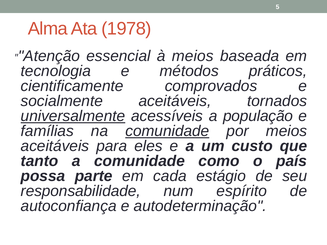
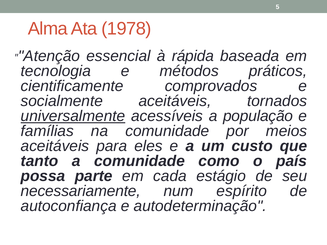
à meios: meios -> rápida
comunidade at (167, 131) underline: present -> none
responsabilidade: responsabilidade -> necessariamente
